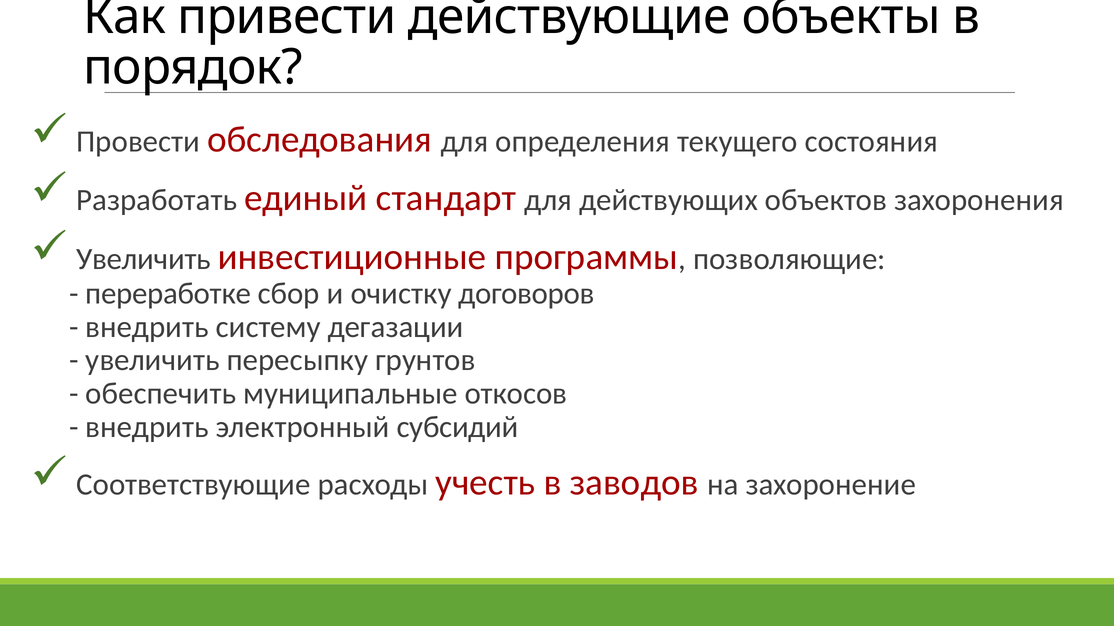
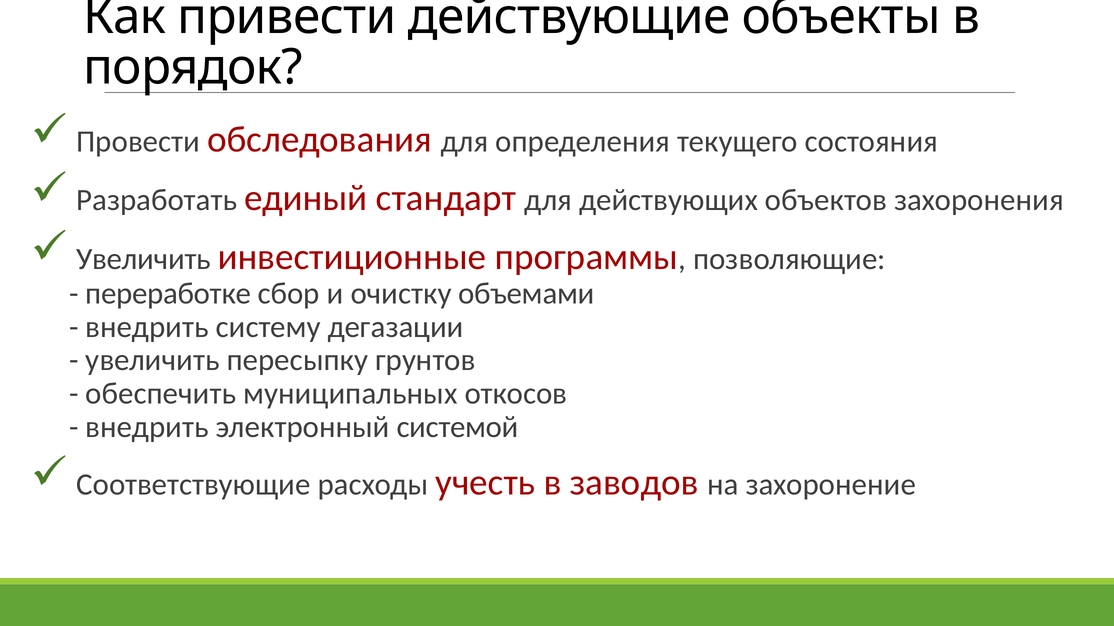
договоров: договоров -> объемами
муниципальные: муниципальные -> муниципальных
субсидий: субсидий -> системой
